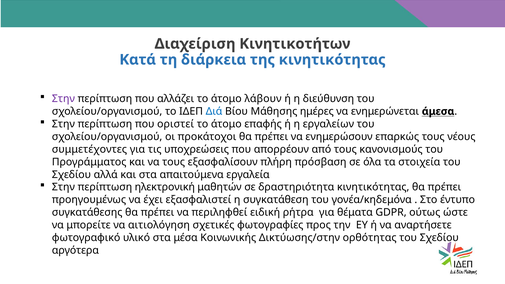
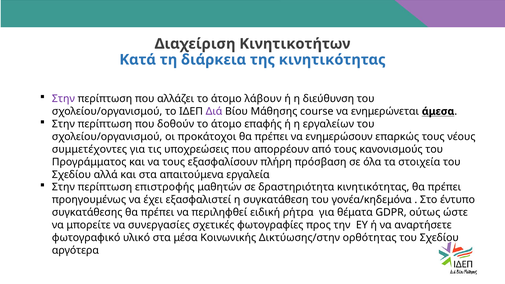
Διά colour: blue -> purple
ημέρες: ημέρες -> course
οριστεί: οριστεί -> δοθούν
ηλεκτρονική: ηλεκτρονική -> επιστροφής
αιτιολόγηση: αιτιολόγηση -> συνεργασίες
